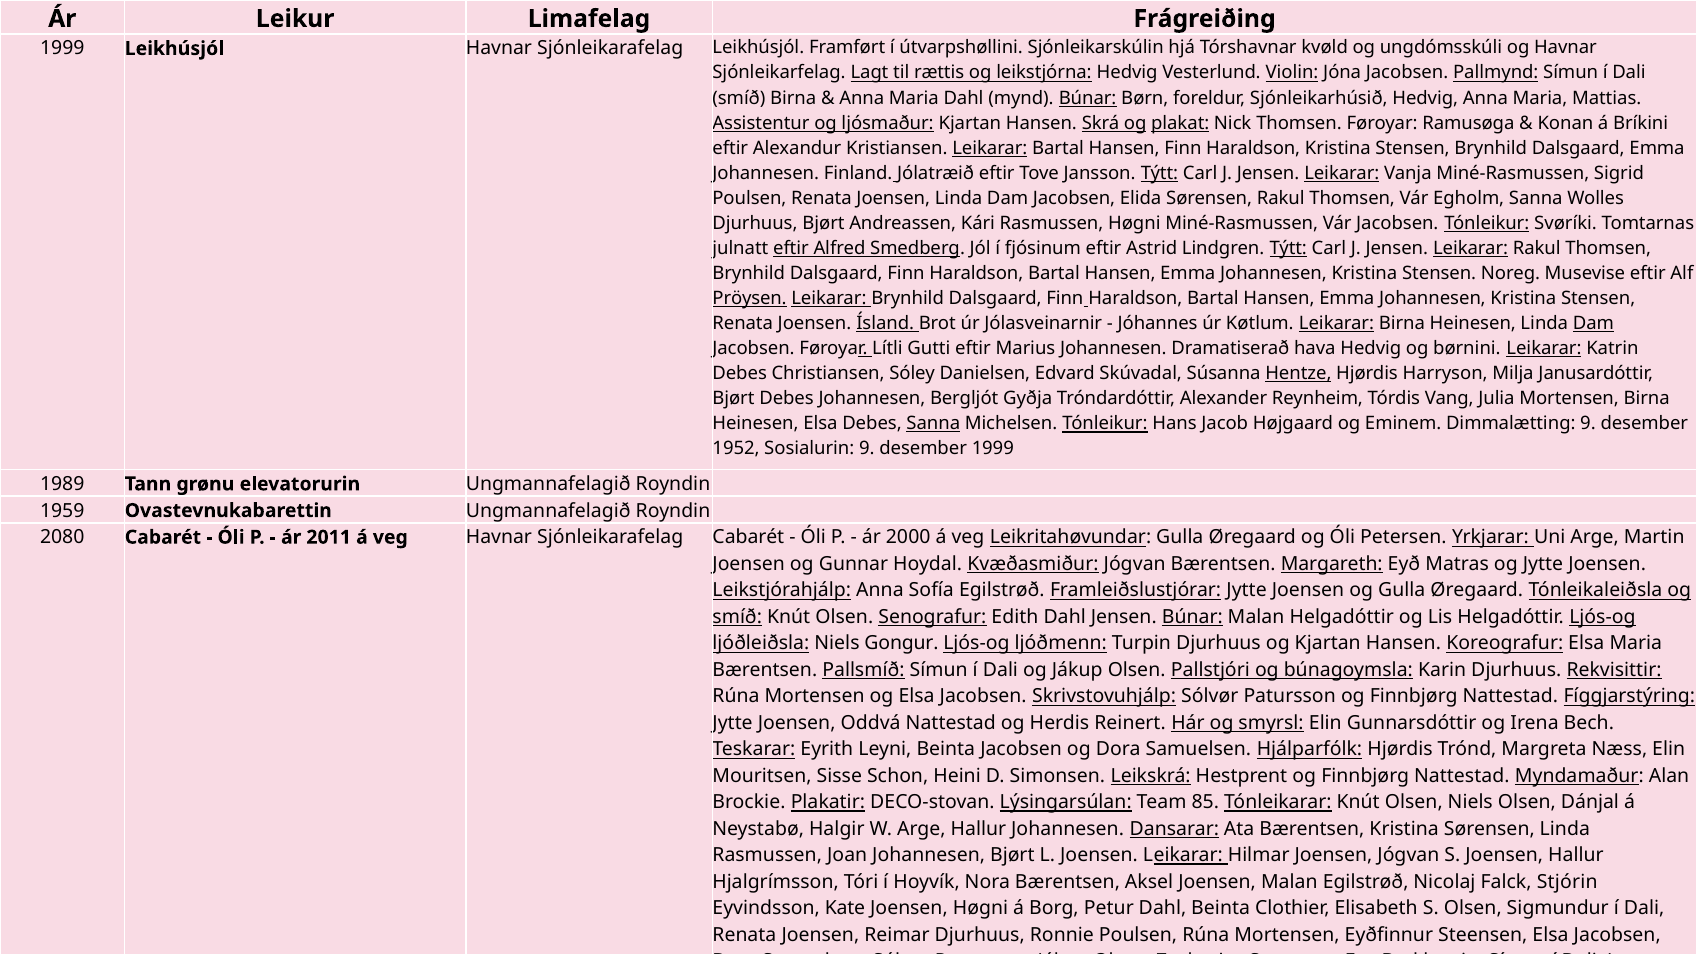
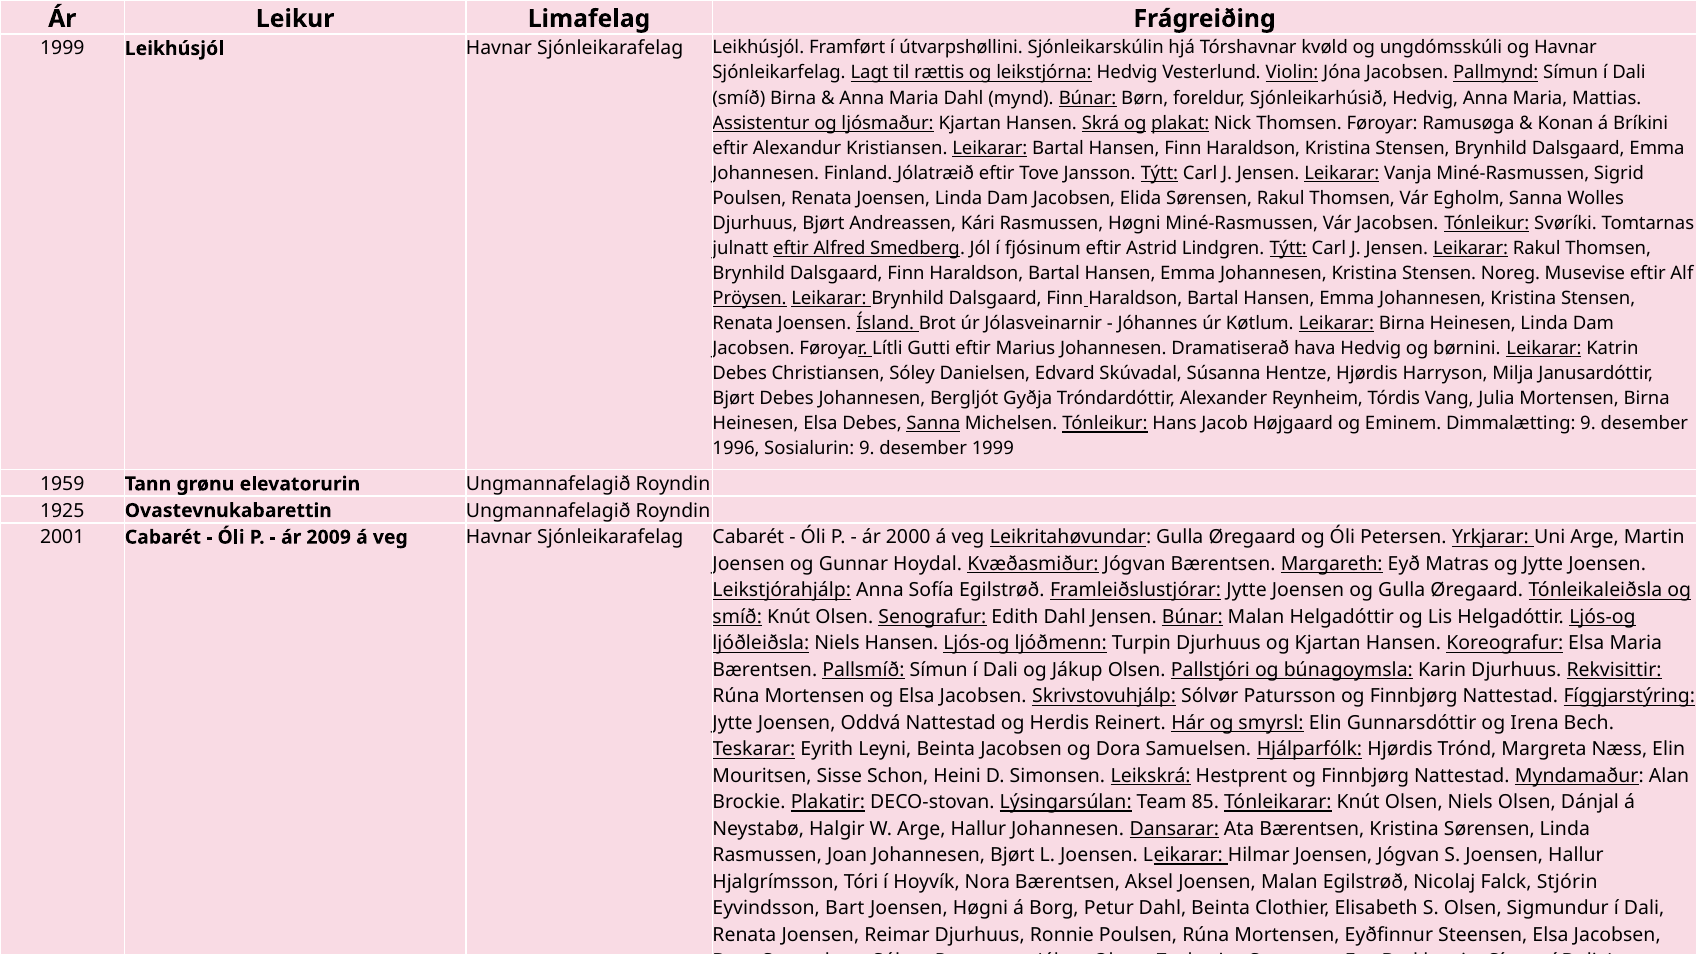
Dam at (1593, 323) underline: present -> none
Hentze at (1298, 374) underline: present -> none
1952: 1952 -> 1996
1989: 1989 -> 1959
1959: 1959 -> 1925
2080: 2080 -> 2001
2011: 2011 -> 2009
Niels Gongur: Gongur -> Hansen
Kate: Kate -> Bart
